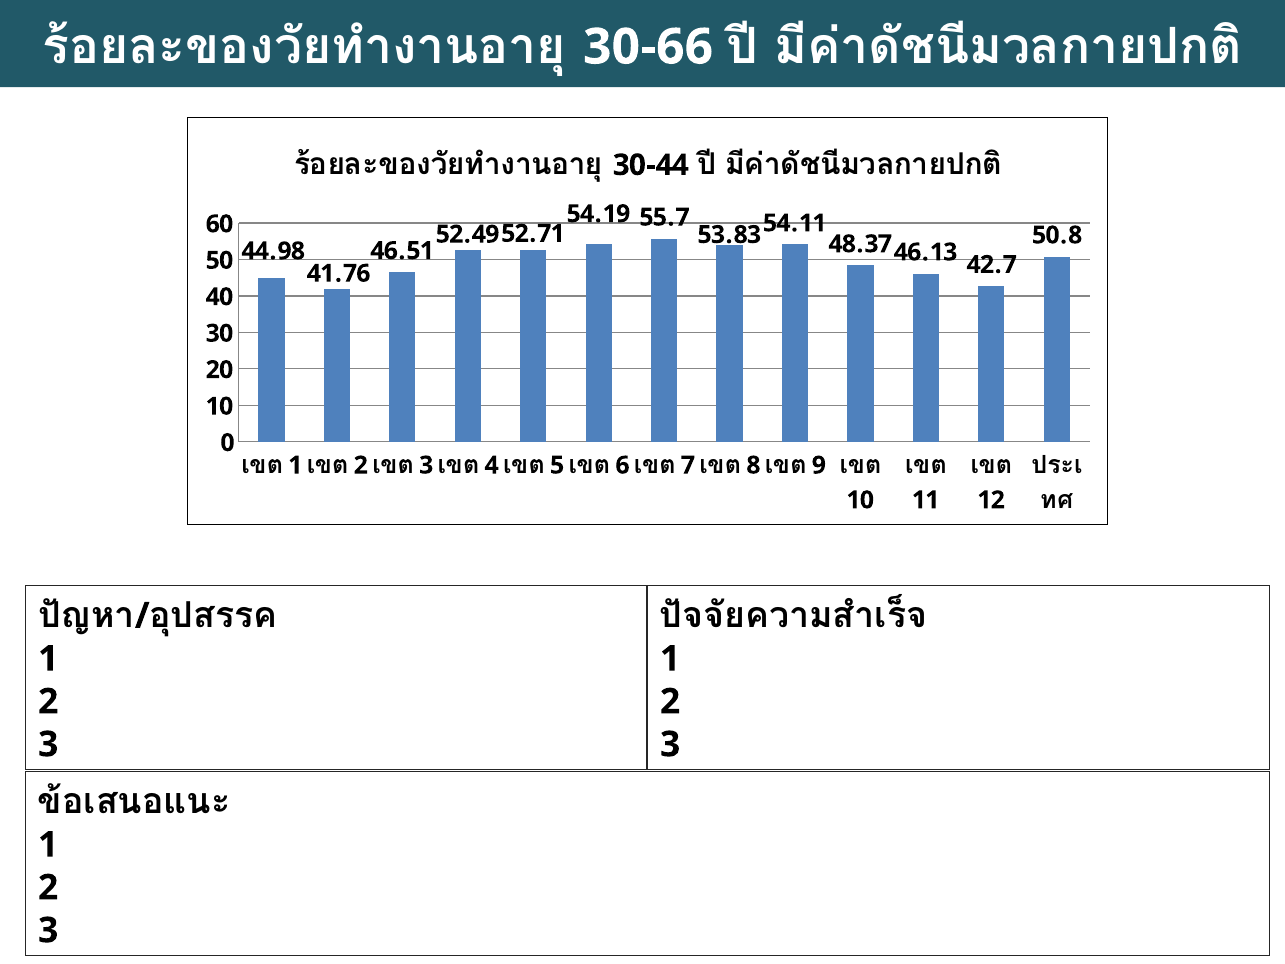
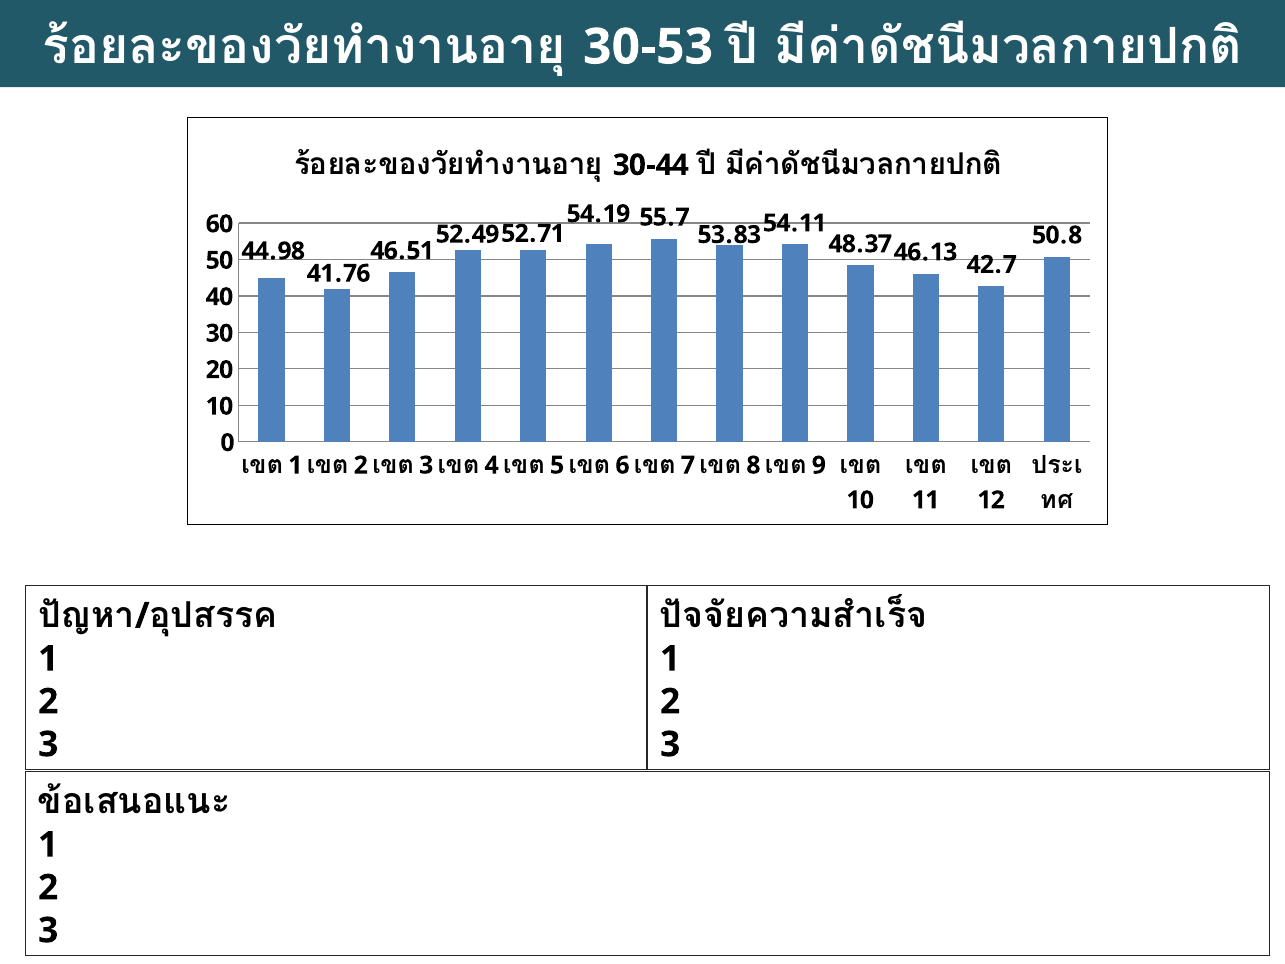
30-66: 30-66 -> 30-53
